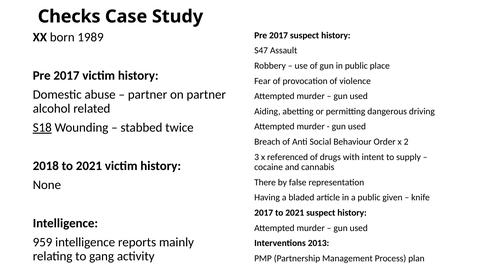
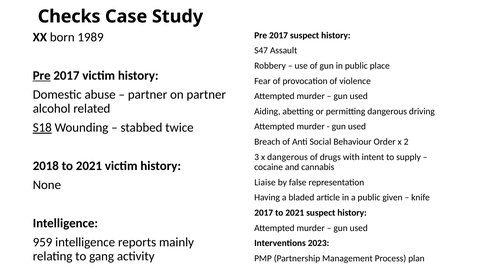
Pre at (42, 75) underline: none -> present
x referenced: referenced -> dangerous
There: There -> Liaise
2013: 2013 -> 2023
